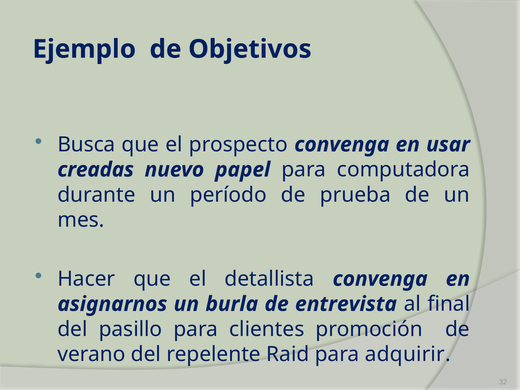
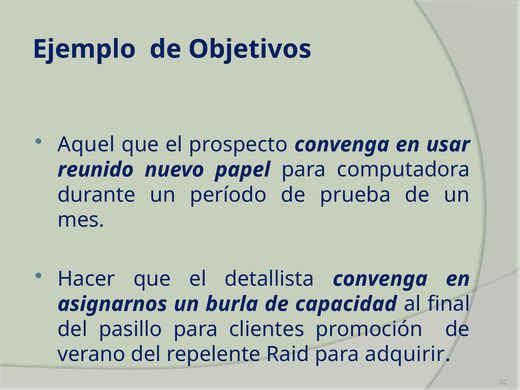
Busca: Busca -> Aquel
creadas: creadas -> reunido
entrevista: entrevista -> capacidad
